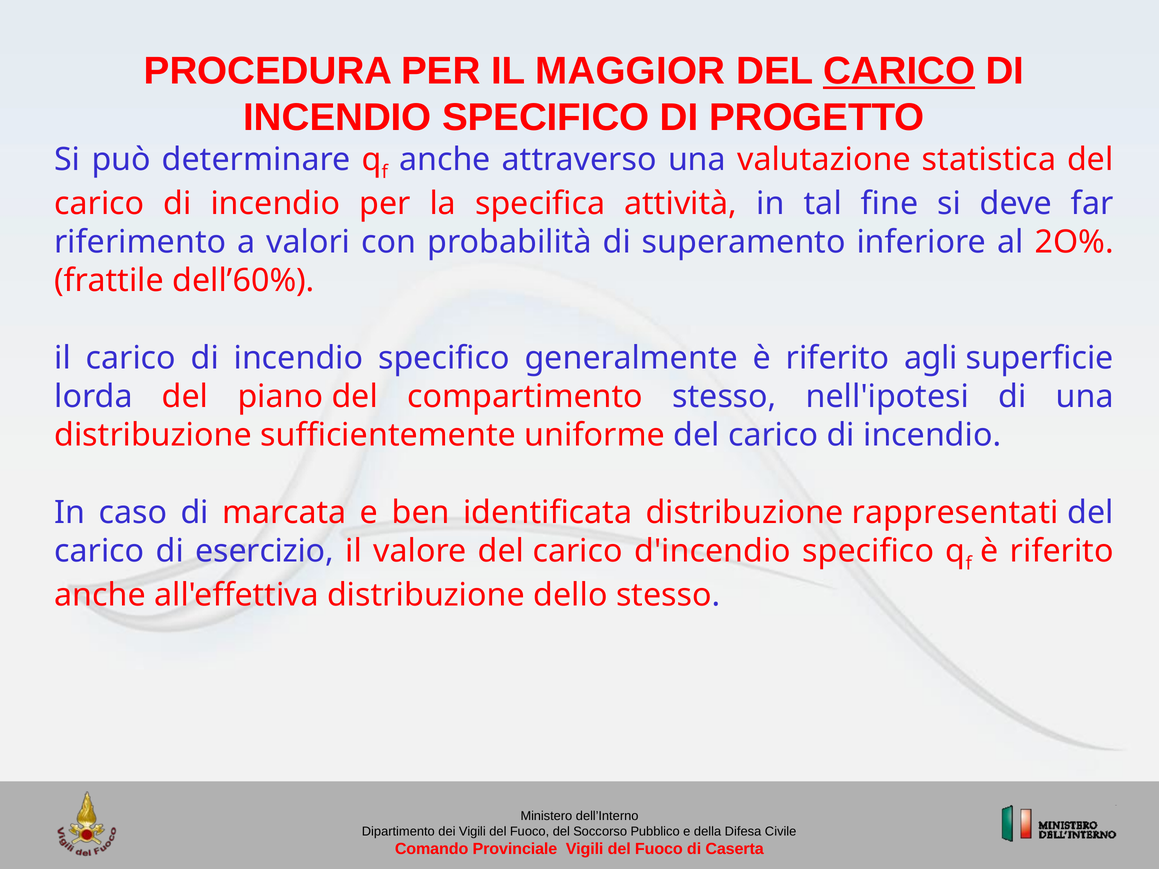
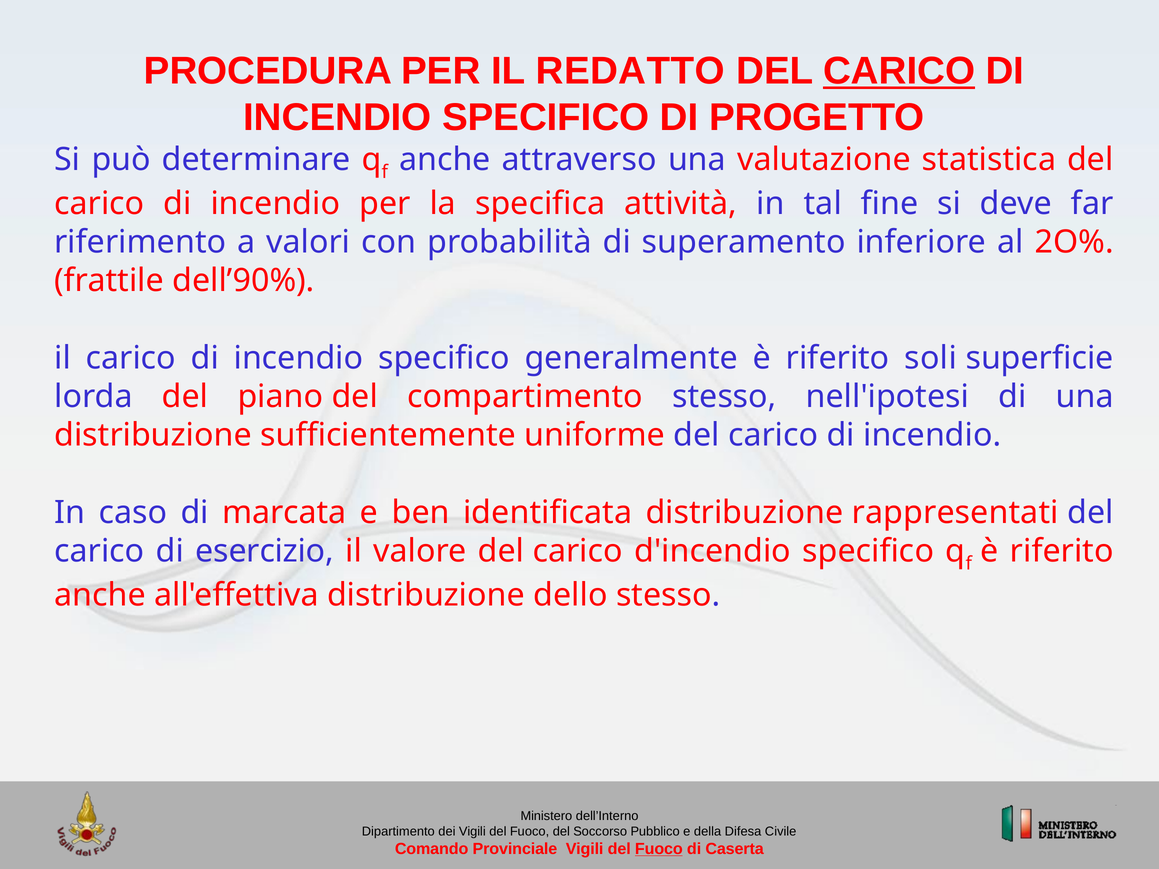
MAGGIOR: MAGGIOR -> REDATTO
dell’60%: dell’60% -> dell’90%
agli: agli -> soli
Fuoco at (659, 849) underline: none -> present
